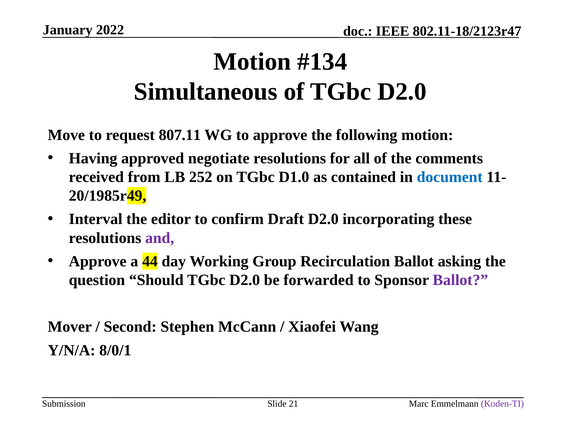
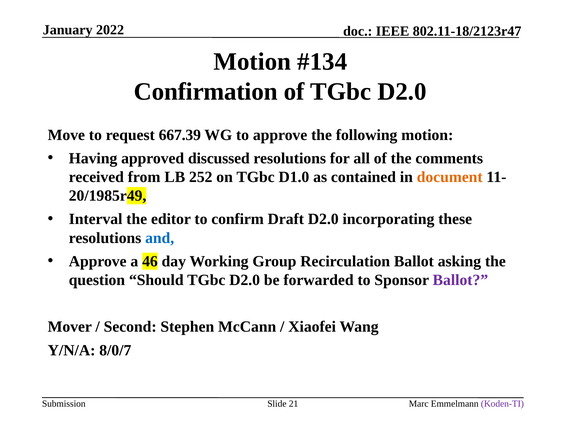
Simultaneous: Simultaneous -> Confirmation
807.11: 807.11 -> 667.39
negotiate: negotiate -> discussed
document colour: blue -> orange
and colour: purple -> blue
44: 44 -> 46
8/0/1: 8/0/1 -> 8/0/7
